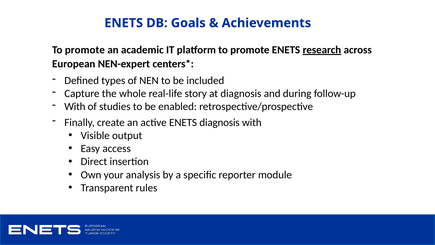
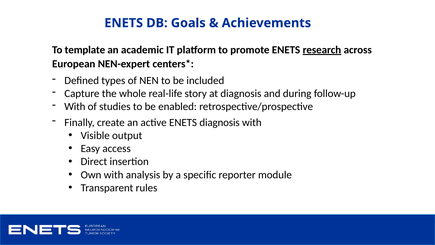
promote at (85, 50): promote -> template
Own your: your -> with
